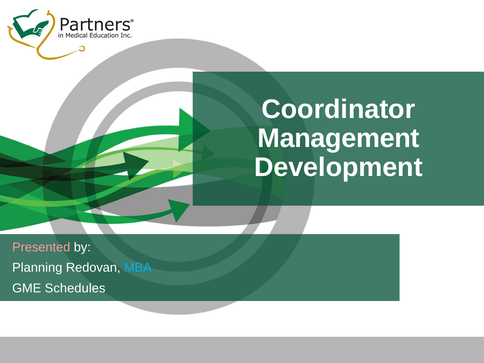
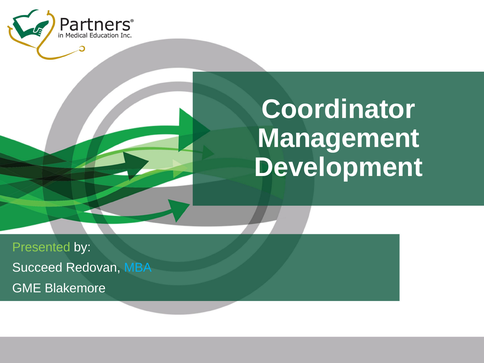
Presented colour: pink -> light green
Planning: Planning -> Succeed
Schedules: Schedules -> Blakemore
